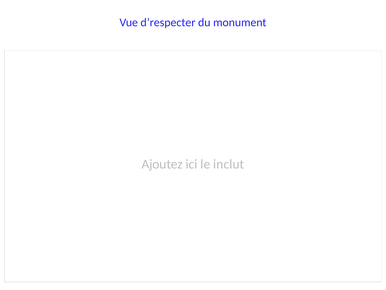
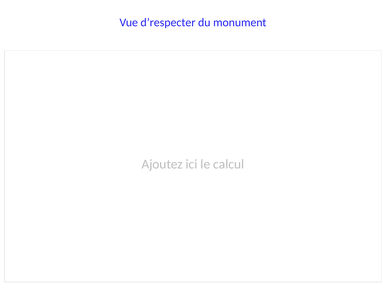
inclut: inclut -> calcul
